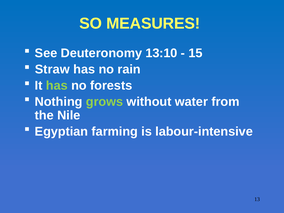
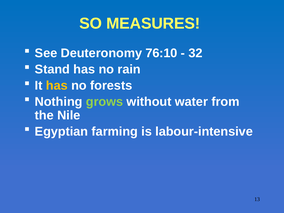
13:10: 13:10 -> 76:10
15: 15 -> 32
Straw: Straw -> Stand
has at (57, 85) colour: light green -> yellow
